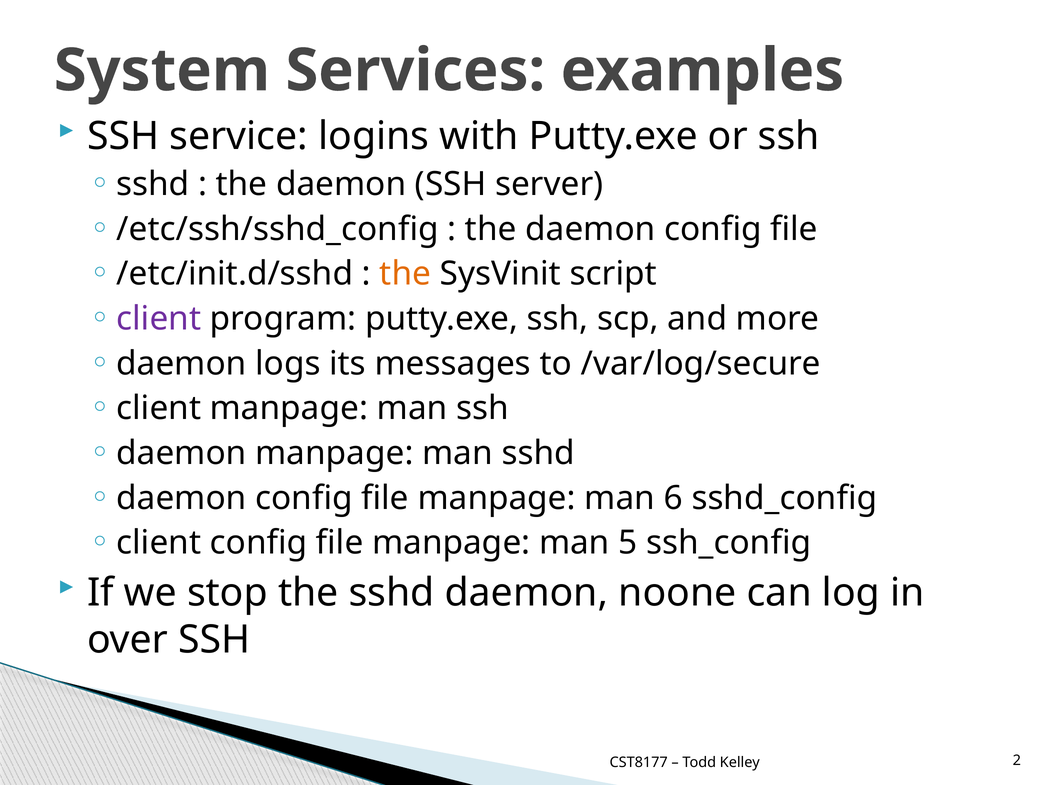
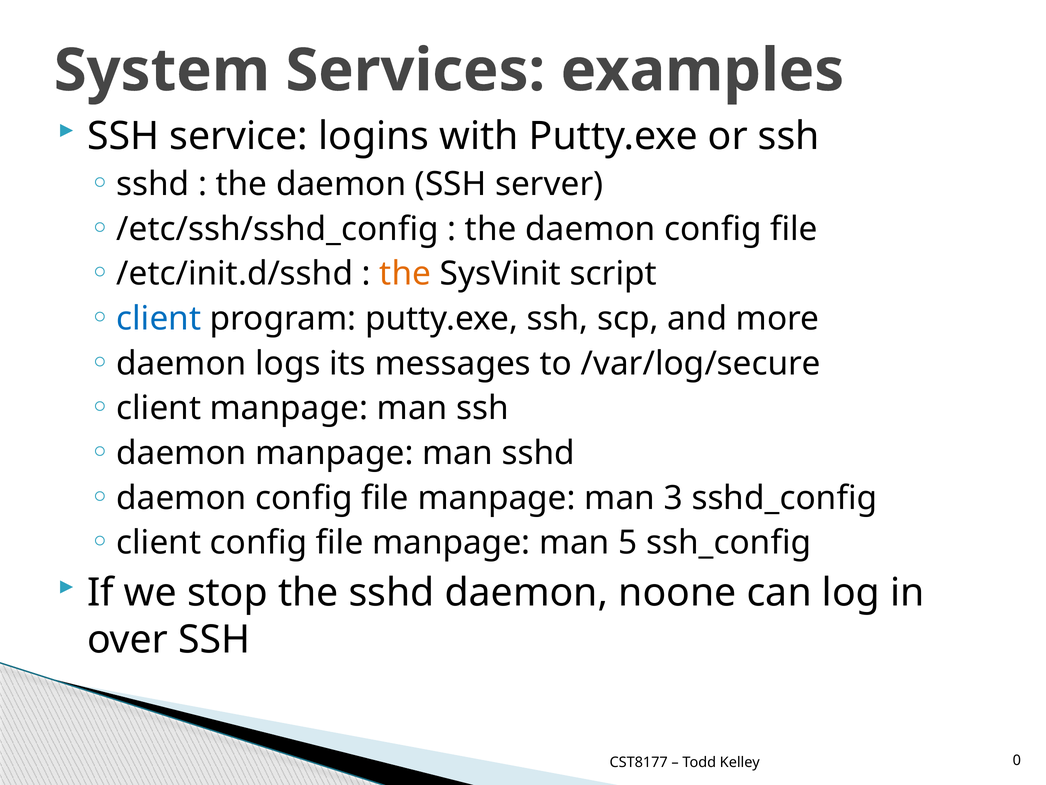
client at (159, 318) colour: purple -> blue
6: 6 -> 3
2: 2 -> 0
